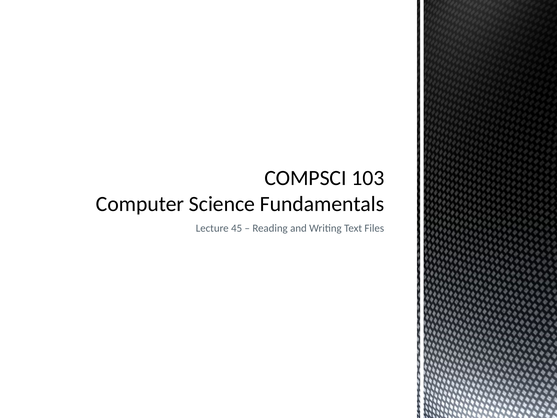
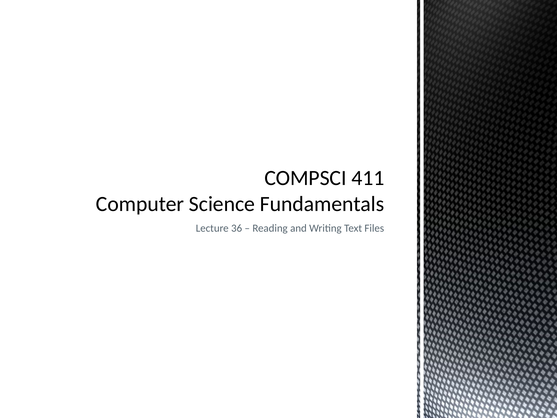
103: 103 -> 411
45: 45 -> 36
